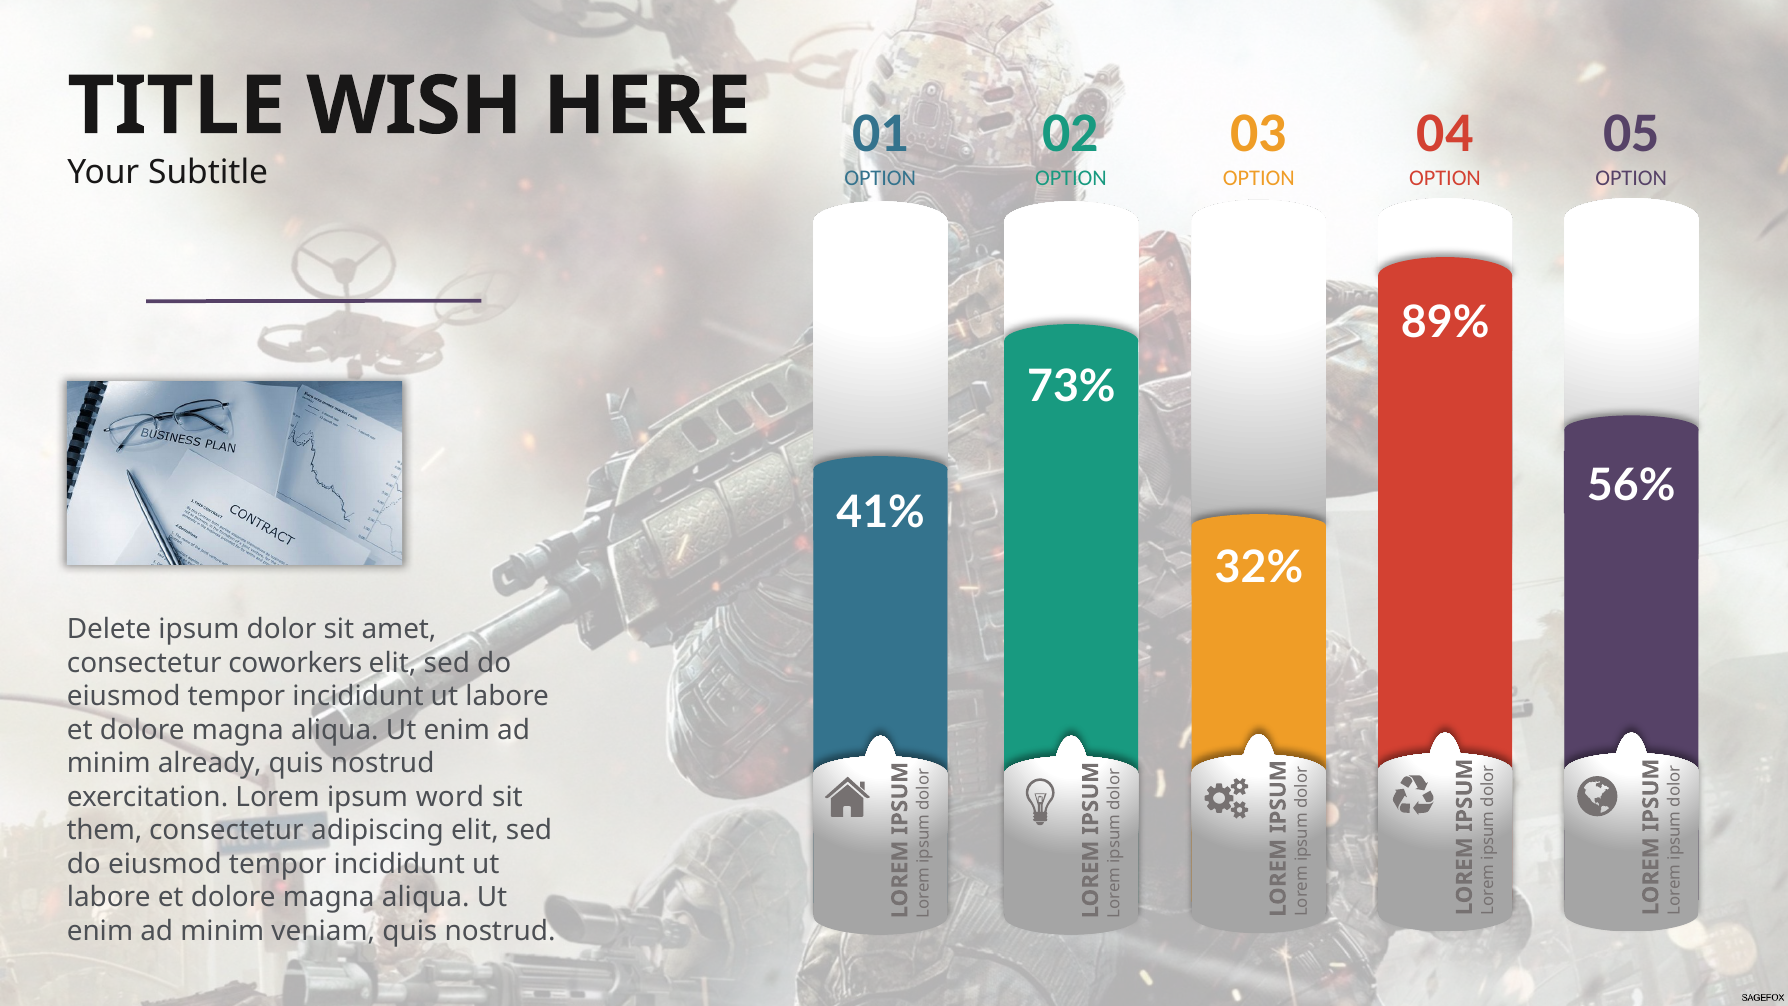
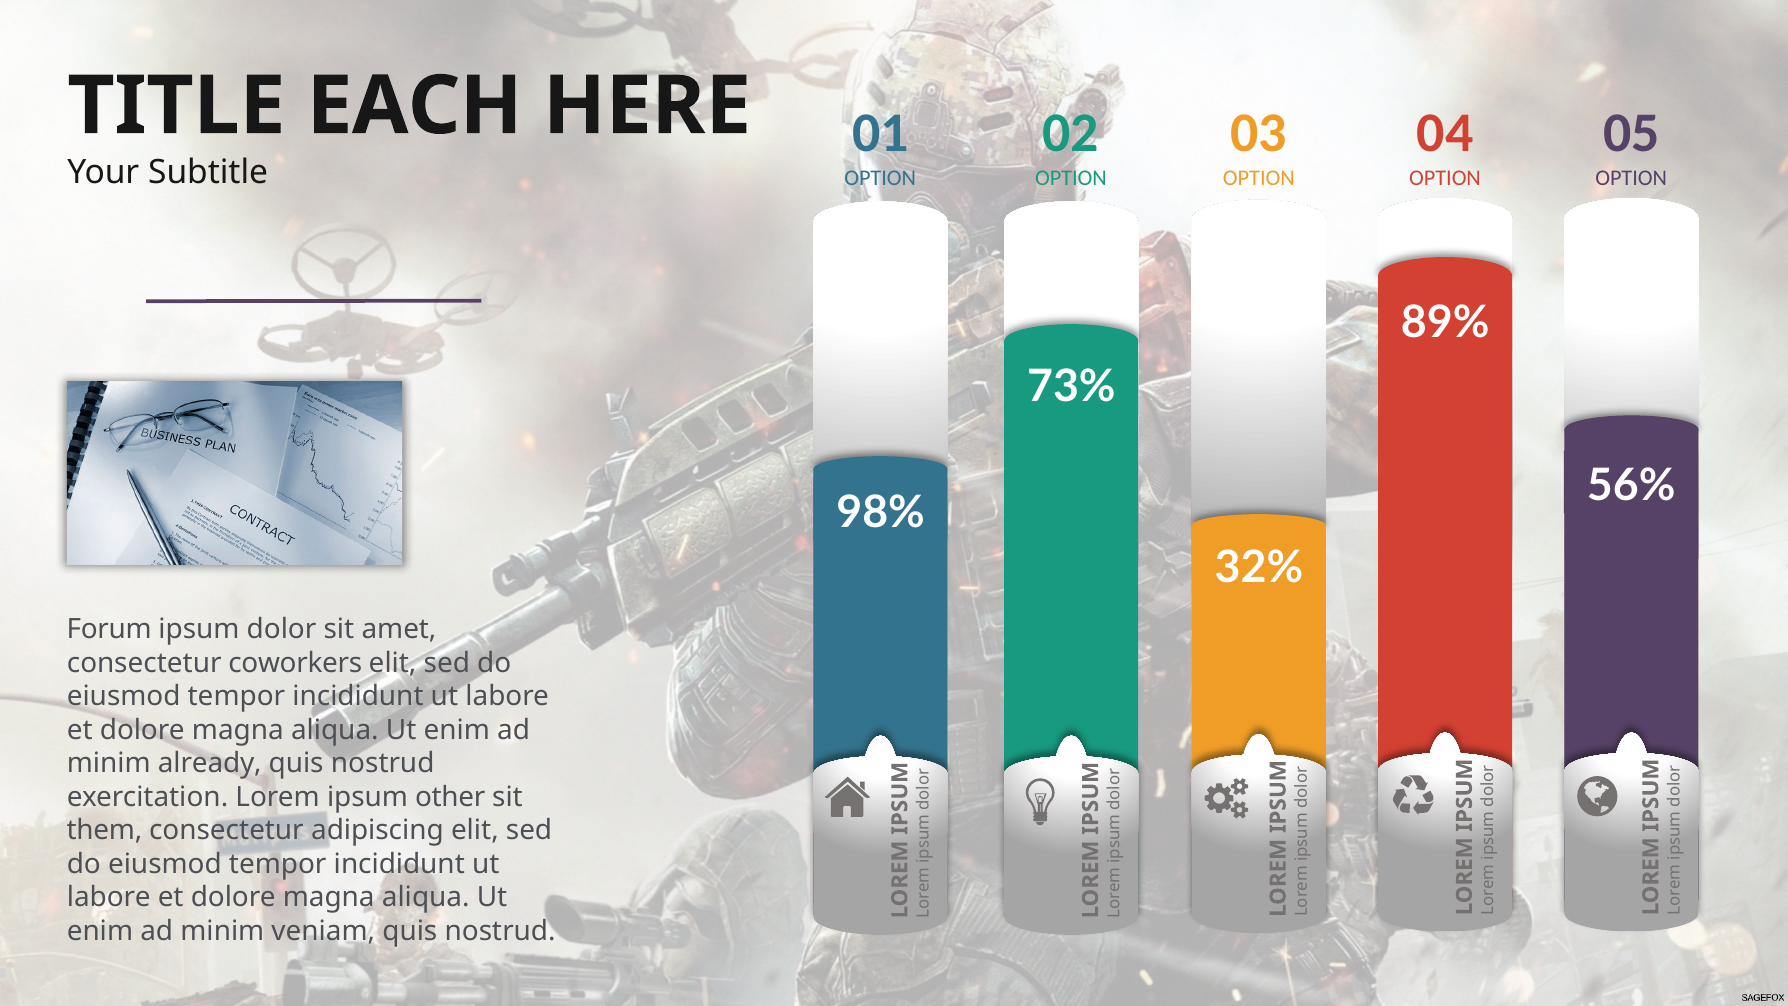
WISH: WISH -> EACH
41%: 41% -> 98%
Delete: Delete -> Forum
word: word -> other
